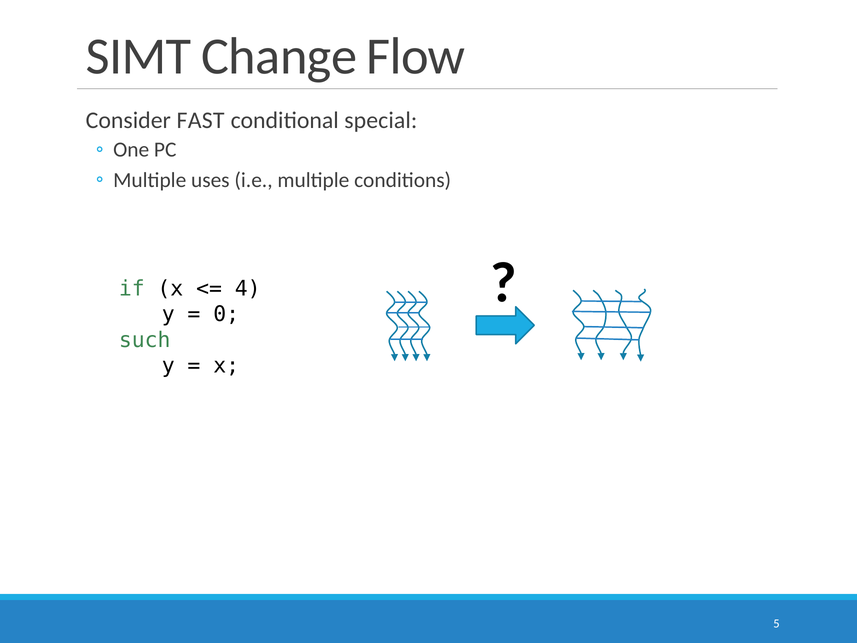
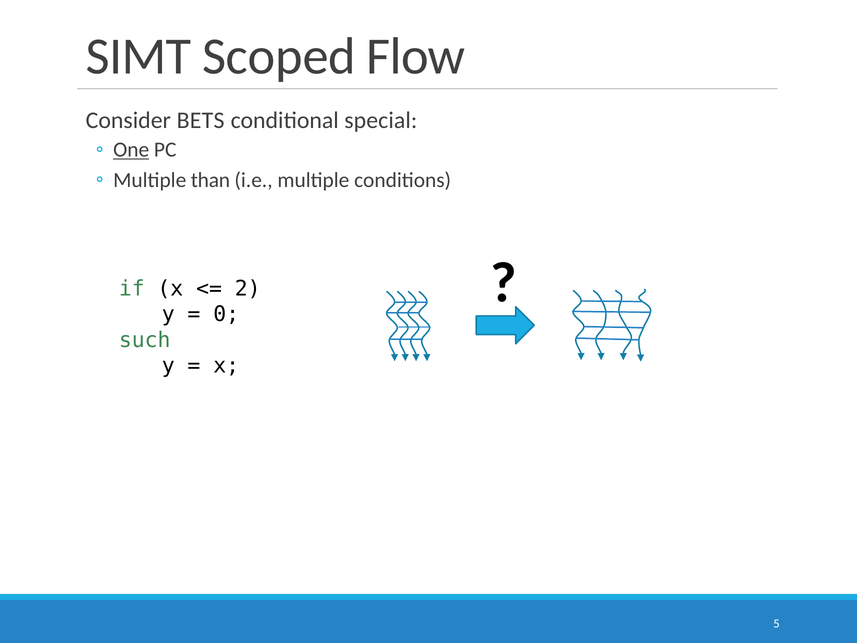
Change: Change -> Scoped
FAST: FAST -> BETS
One underline: none -> present
uses: uses -> than
4: 4 -> 2
